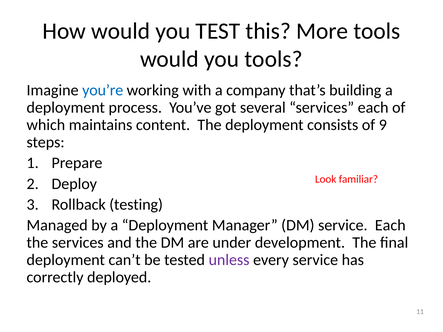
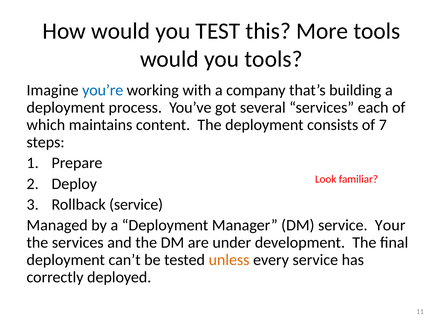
9: 9 -> 7
Rollback testing: testing -> service
service Each: Each -> Your
unless colour: purple -> orange
